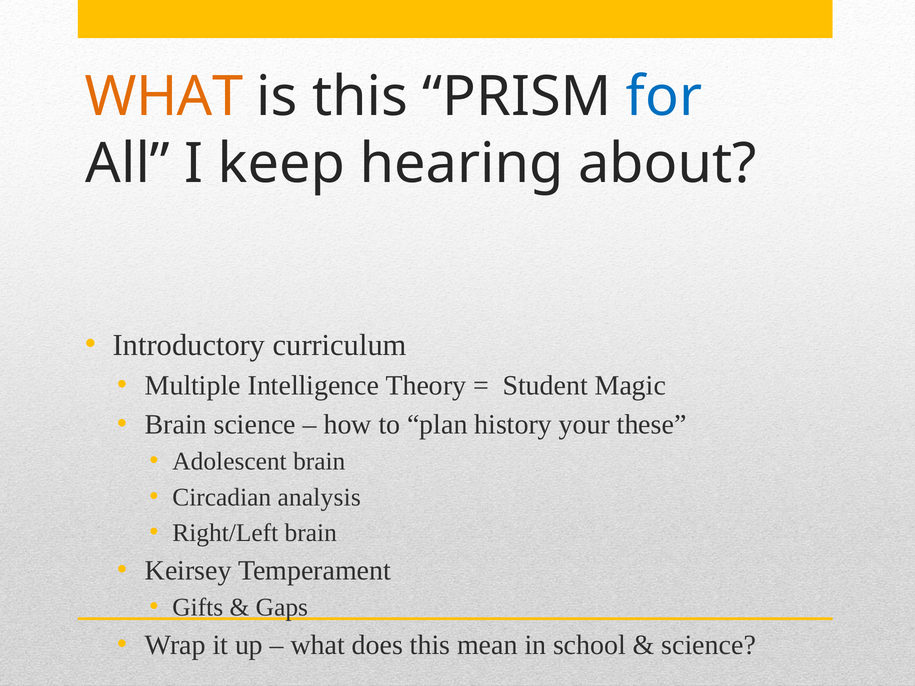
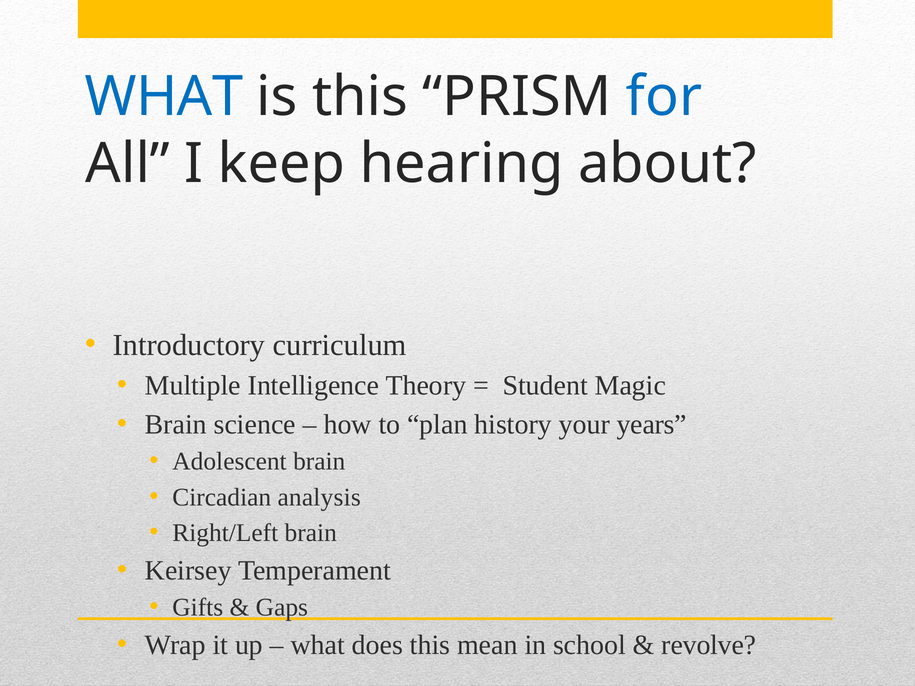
WHAT at (164, 97) colour: orange -> blue
these: these -> years
science at (709, 645): science -> revolve
